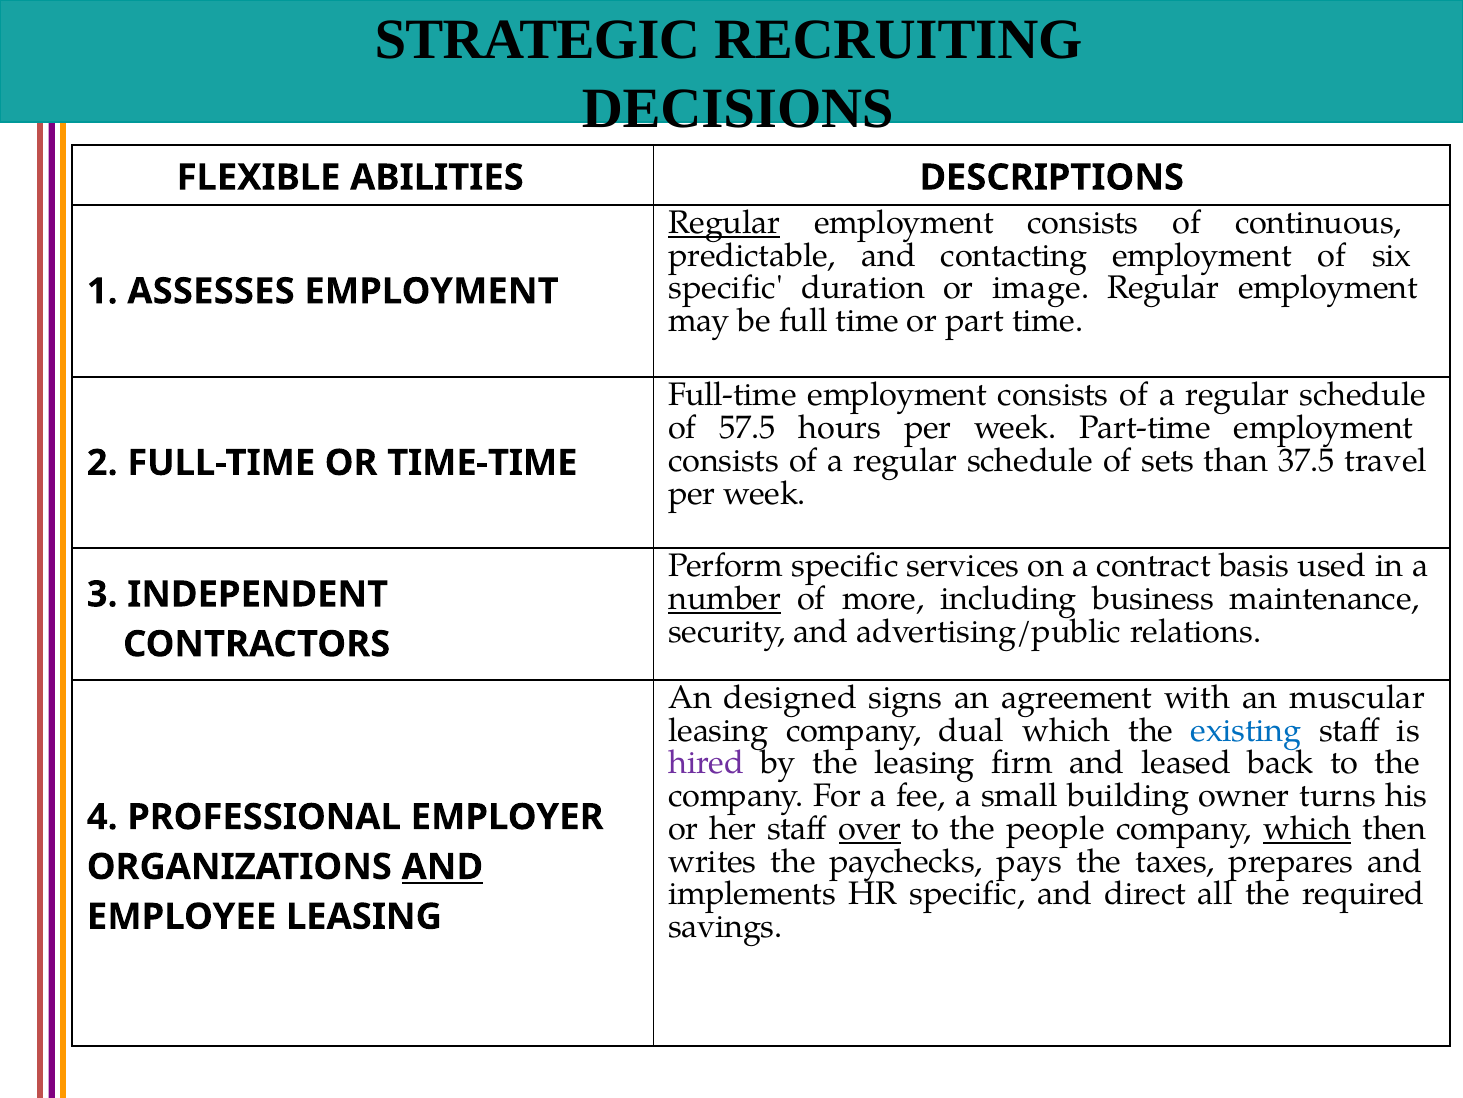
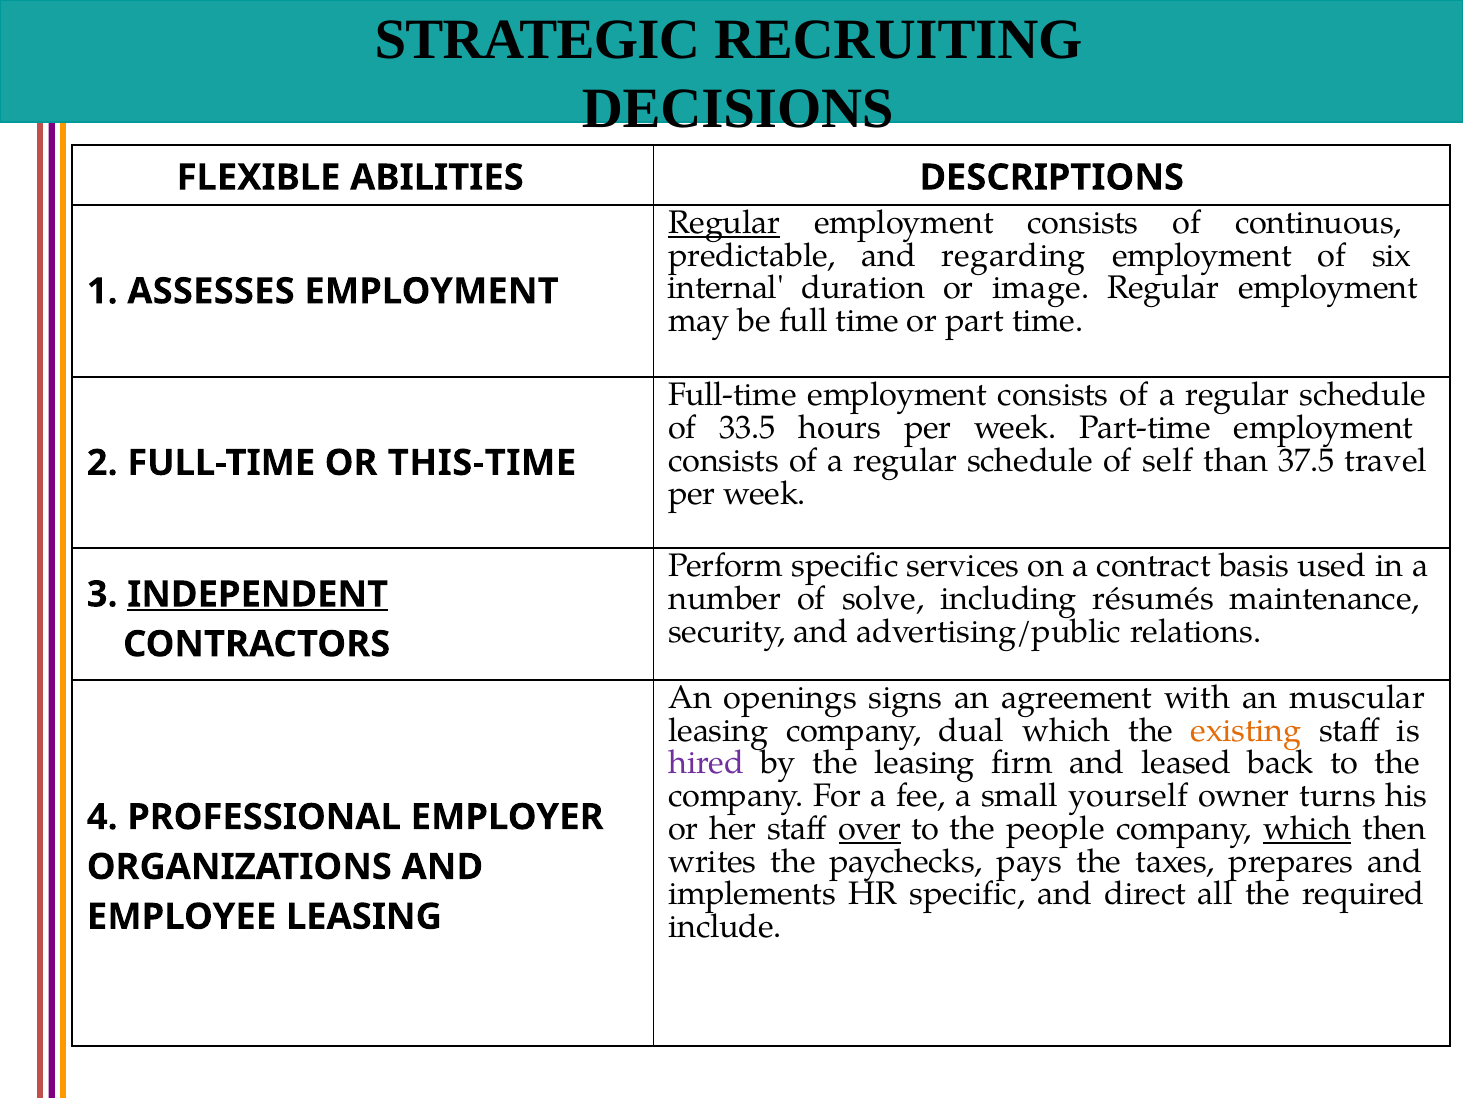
contacting: contacting -> regarding
specific at (726, 288): specific -> internal
57.5: 57.5 -> 33.5
sets: sets -> self
TIME-TIME: TIME-TIME -> THIS-TIME
INDEPENDENT underline: none -> present
number underline: present -> none
more: more -> solve
business: business -> résumés
designed: designed -> openings
existing colour: blue -> orange
building: building -> yourself
AND at (442, 866) underline: present -> none
savings: savings -> include
